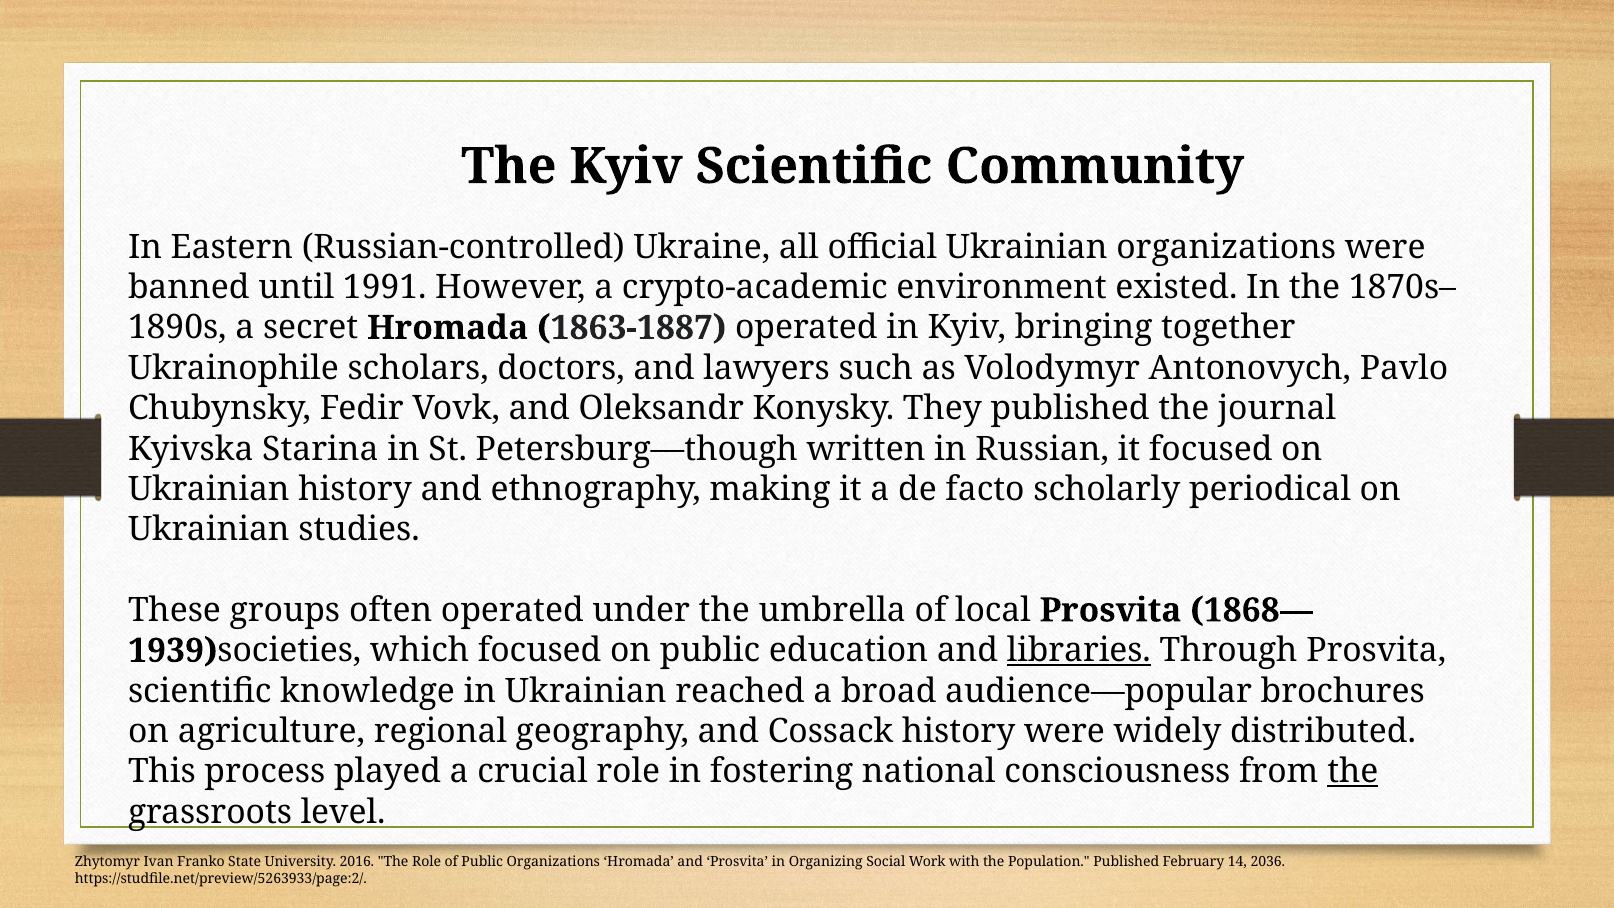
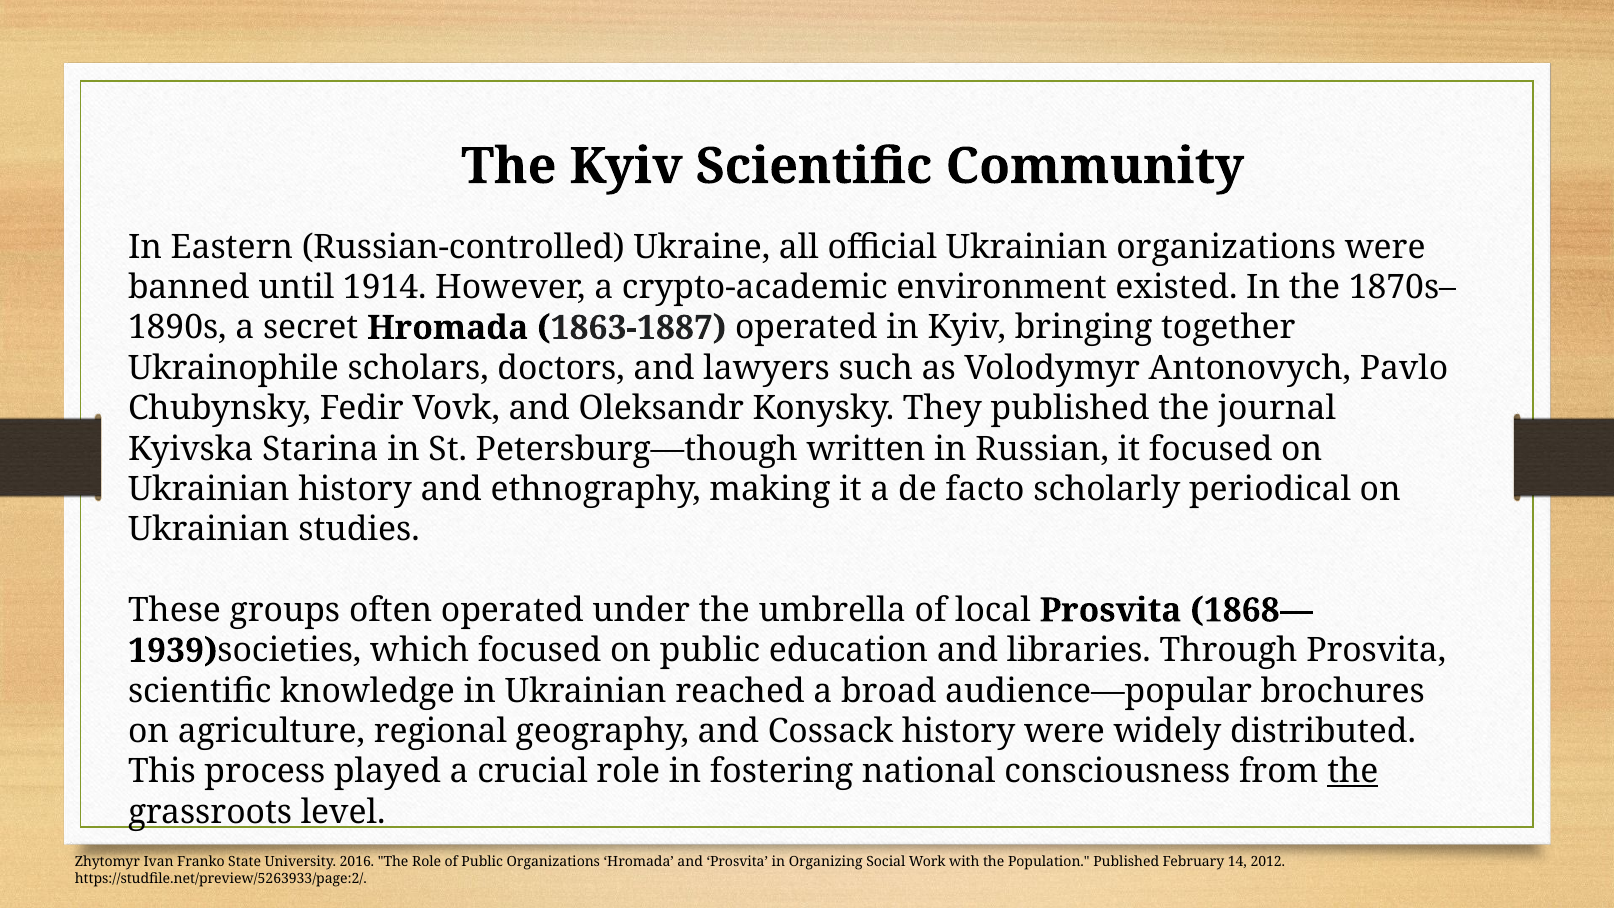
1991: 1991 -> 1914
libraries underline: present -> none
2036: 2036 -> 2012
